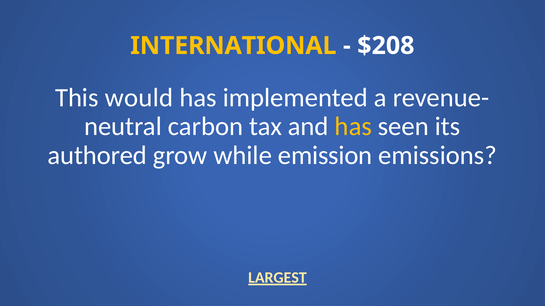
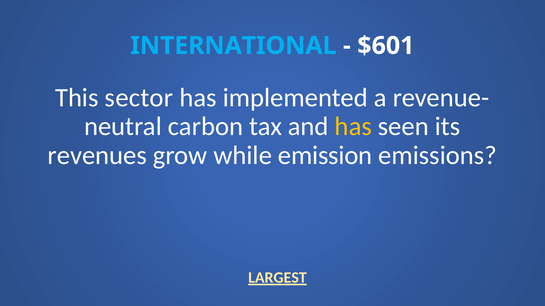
INTERNATIONAL colour: yellow -> light blue
$208: $208 -> $601
would: would -> sector
authored: authored -> revenues
